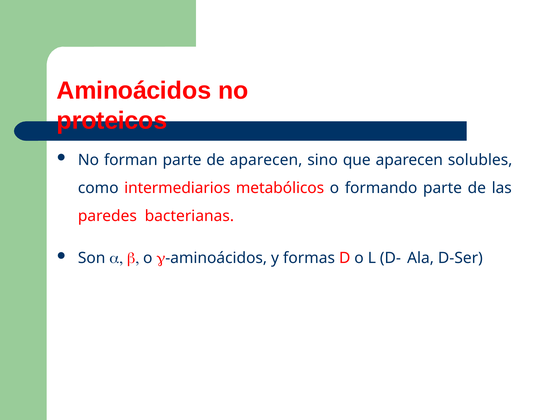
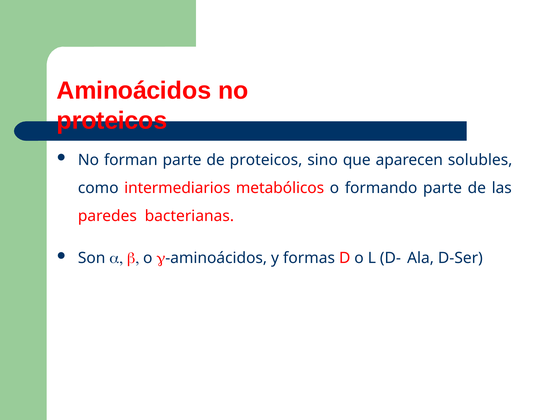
de aparecen: aparecen -> proteicos
